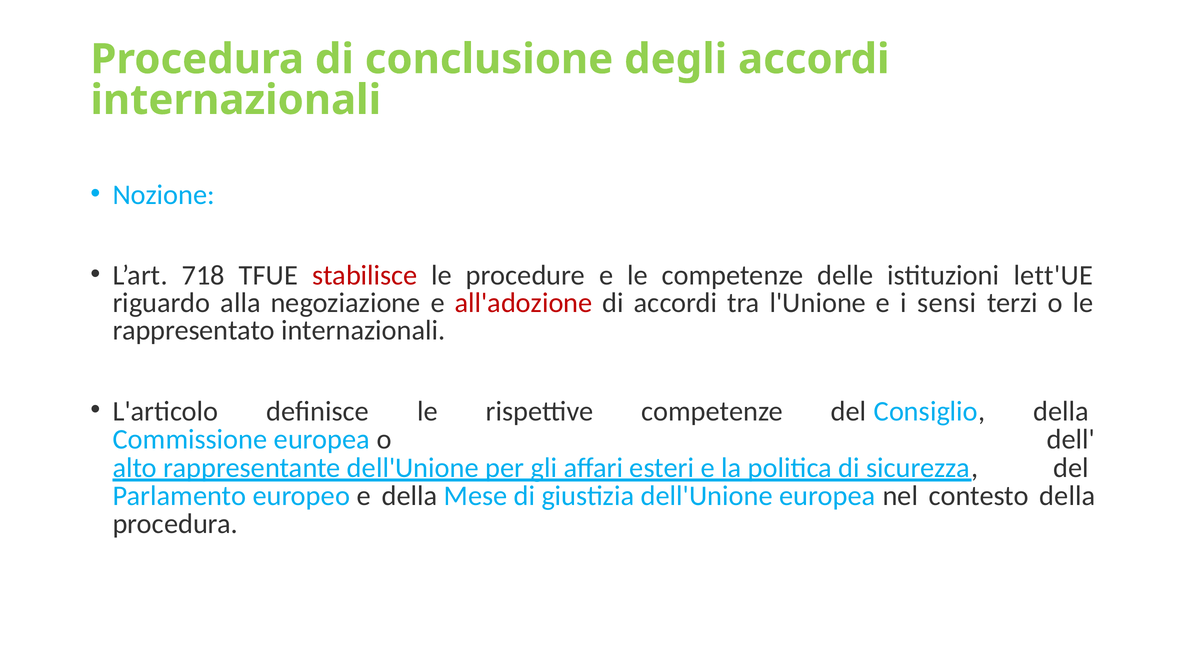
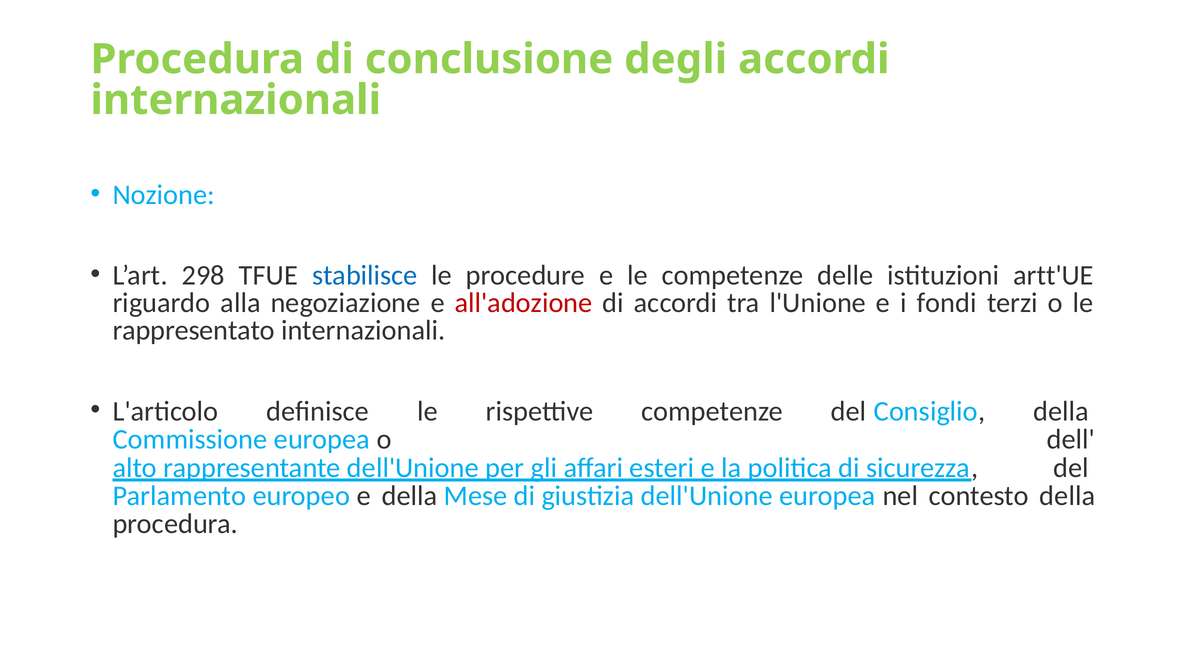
718: 718 -> 298
stabilisce colour: red -> blue
lett'UE: lett'UE -> artt'UE
sensi: sensi -> fondi
